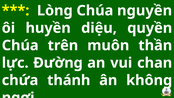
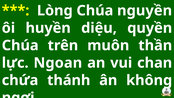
Đường: Đường -> Ngoan
